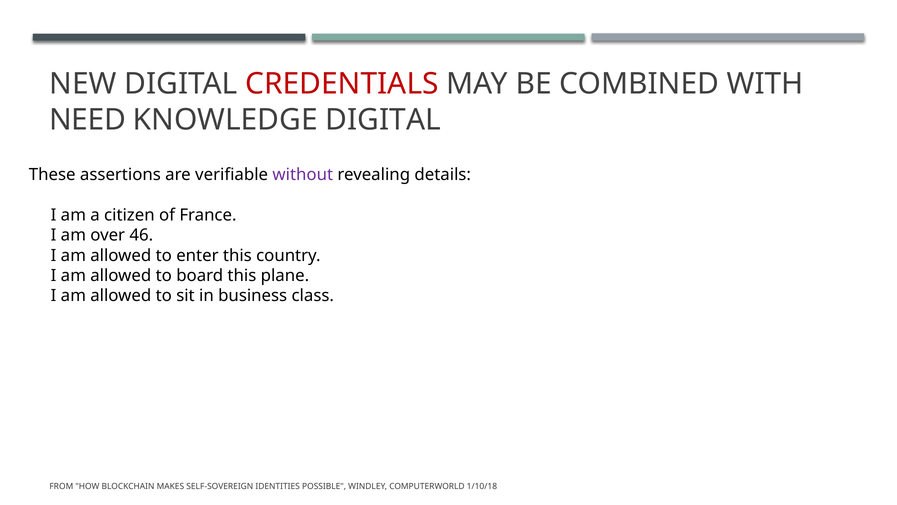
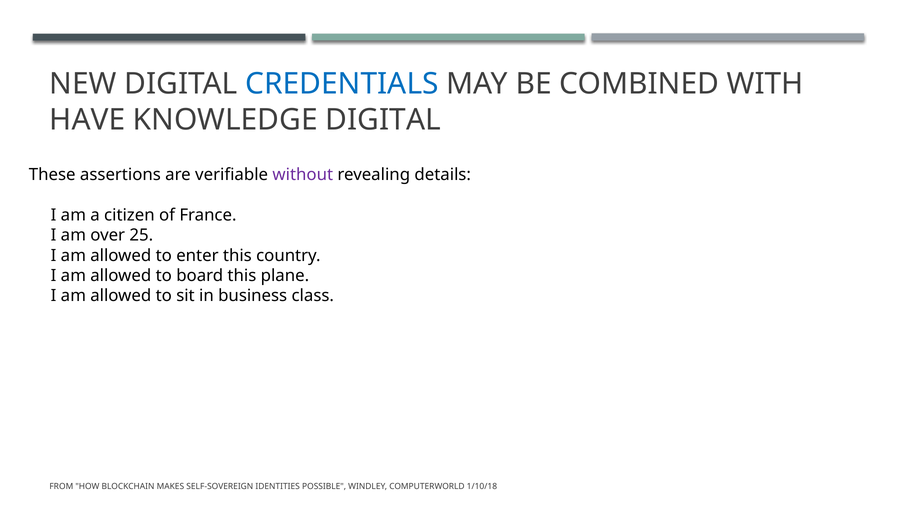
CREDENTIALS colour: red -> blue
NEED: NEED -> HAVE
46: 46 -> 25
